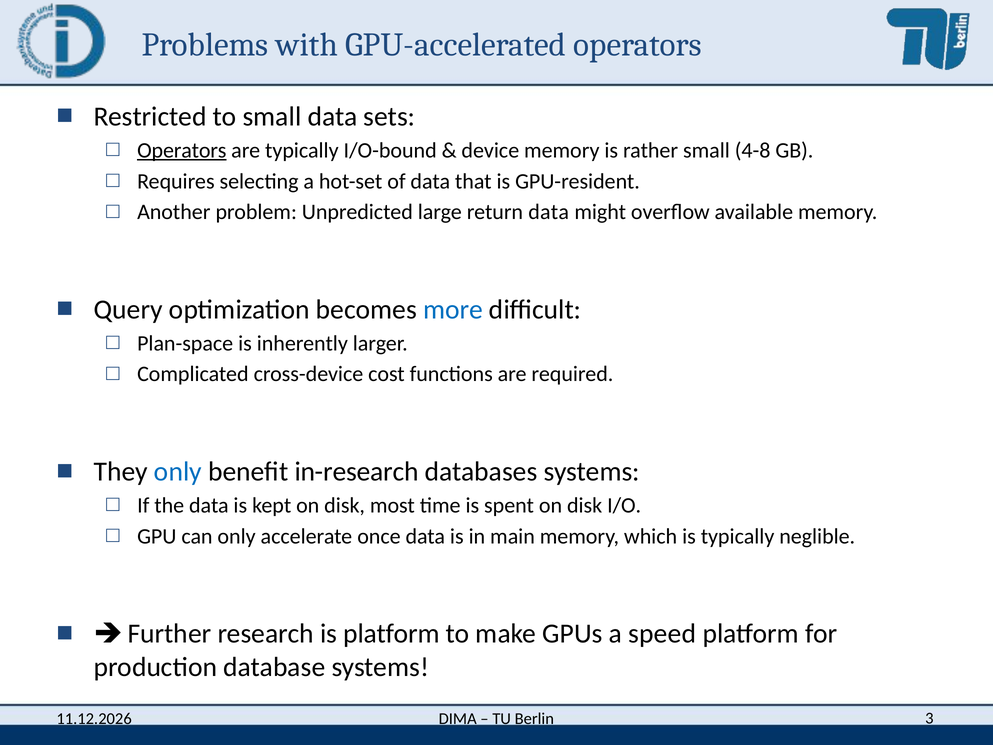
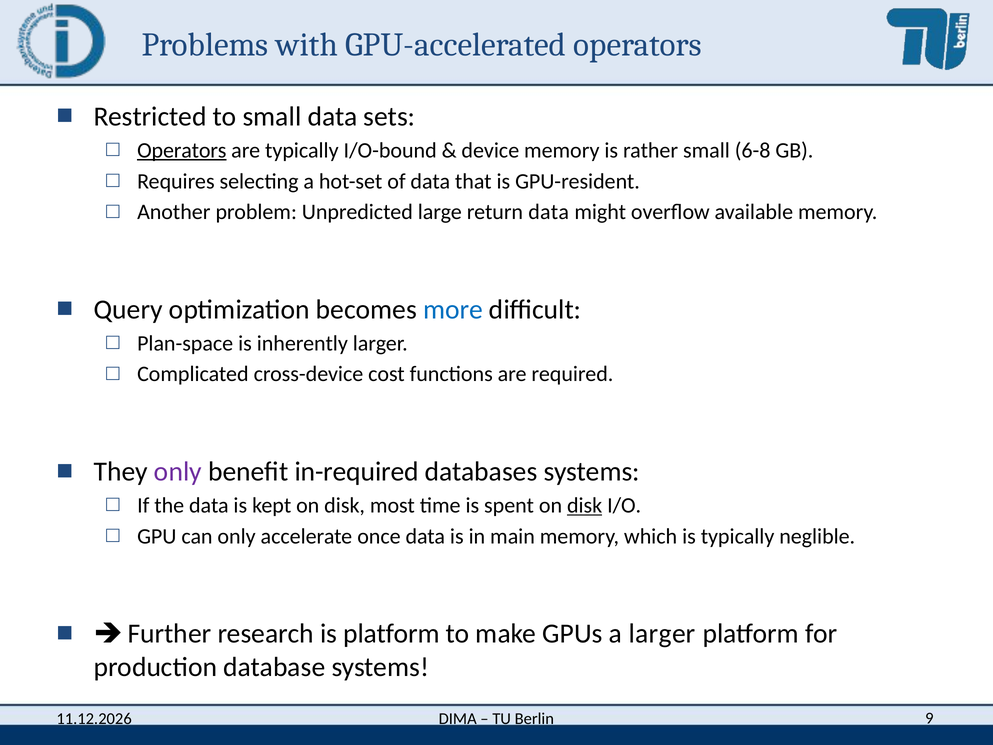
4-8: 4-8 -> 6-8
only at (178, 472) colour: blue -> purple
in-research: in-research -> in-required
disk at (585, 505) underline: none -> present
a speed: speed -> larger
3: 3 -> 9
